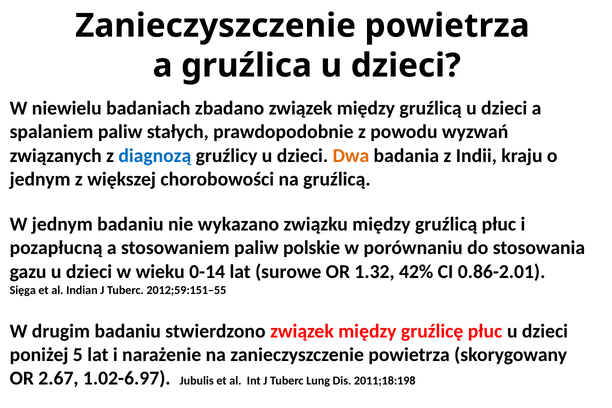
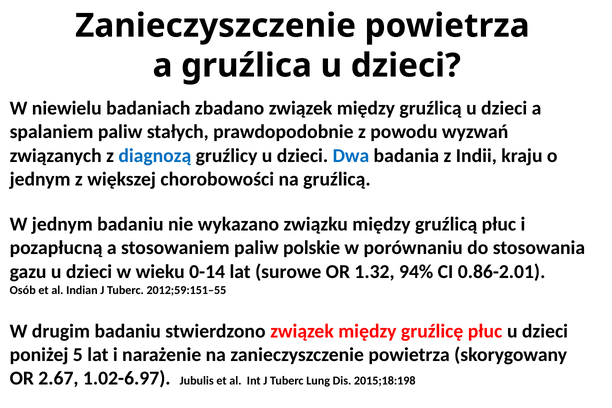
Dwa colour: orange -> blue
42%: 42% -> 94%
Sięga: Sięga -> Osób
2011;18:198: 2011;18:198 -> 2015;18:198
